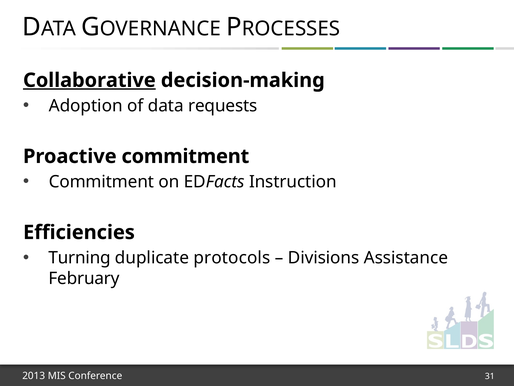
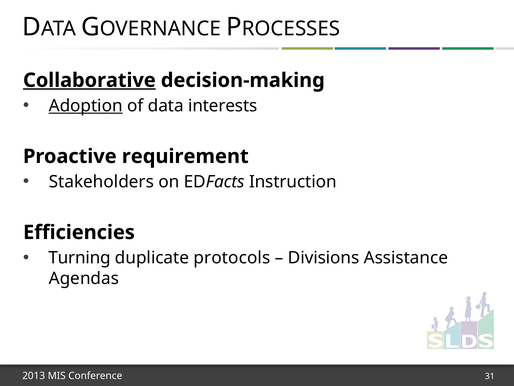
Adoption underline: none -> present
requests: requests -> interests
Proactive commitment: commitment -> requirement
Commitment at (101, 182): Commitment -> Stakeholders
February: February -> Agendas
